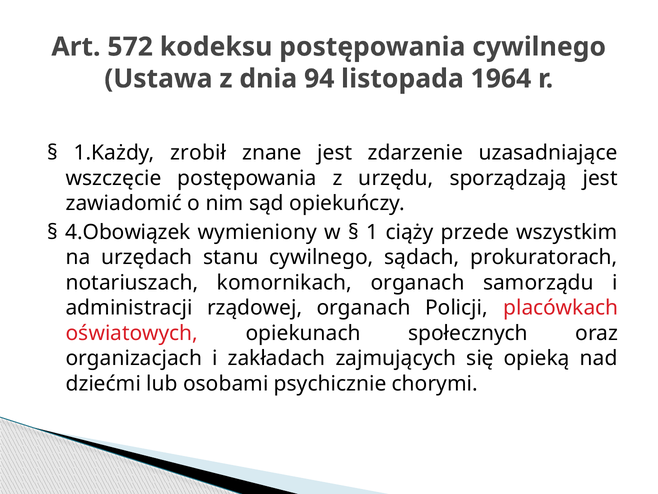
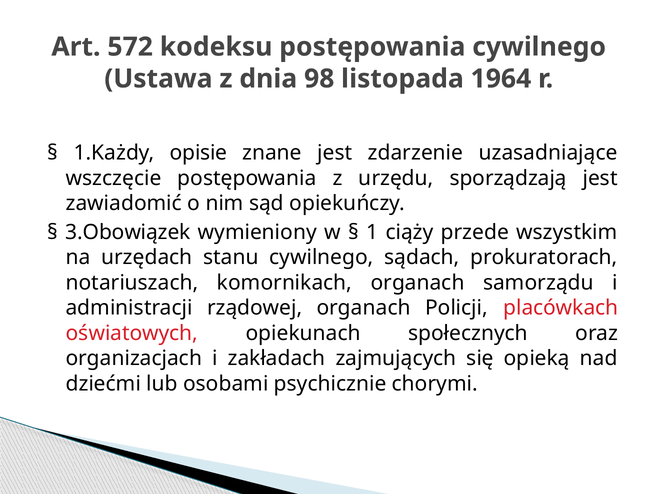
94: 94 -> 98
zrobił: zrobił -> opisie
4.Obowiązek: 4.Obowiązek -> 3.Obowiązek
